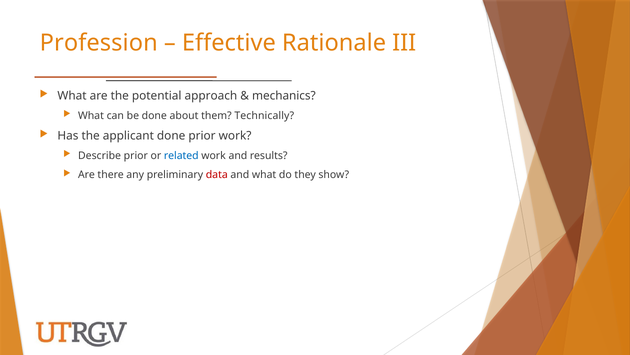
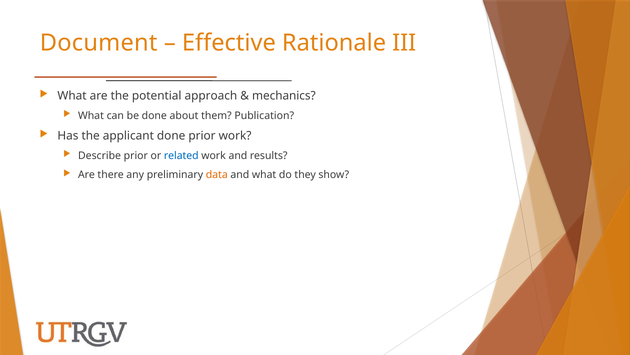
Profession: Profession -> Document
Technically: Technically -> Publication
data colour: red -> orange
